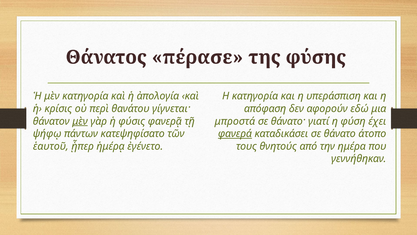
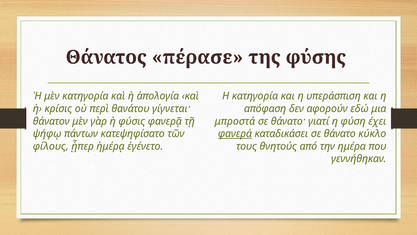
μὲν at (80, 121) underline: present -> none
άτοπο: άτοπο -> κύκλο
ἑαυτοῦ: ἑαυτοῦ -> φίλους
